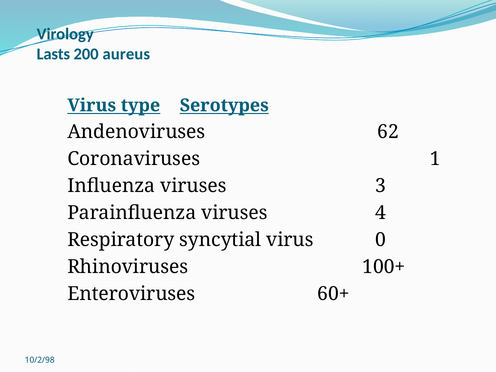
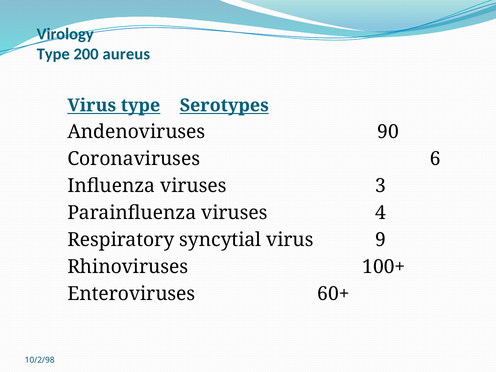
Lasts at (53, 54): Lasts -> Type
62: 62 -> 90
1: 1 -> 6
0: 0 -> 9
